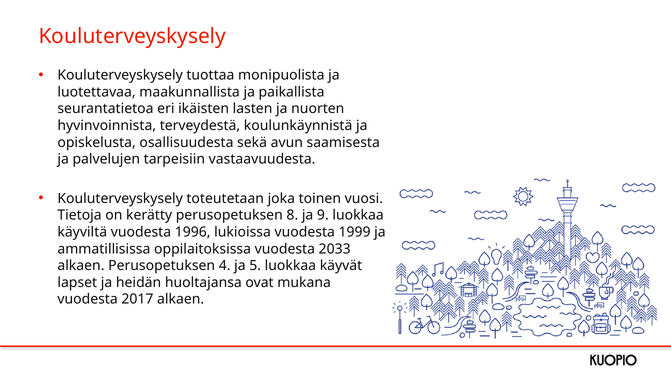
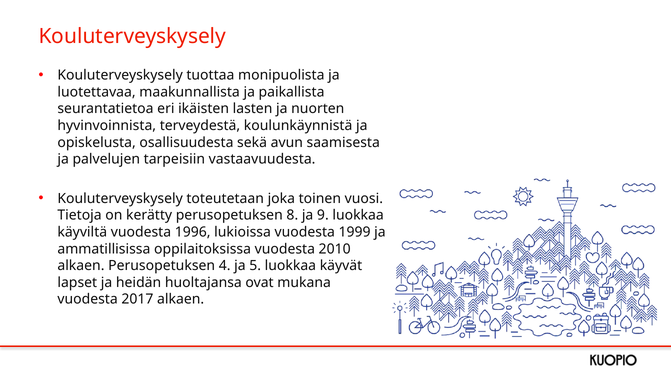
2033: 2033 -> 2010
